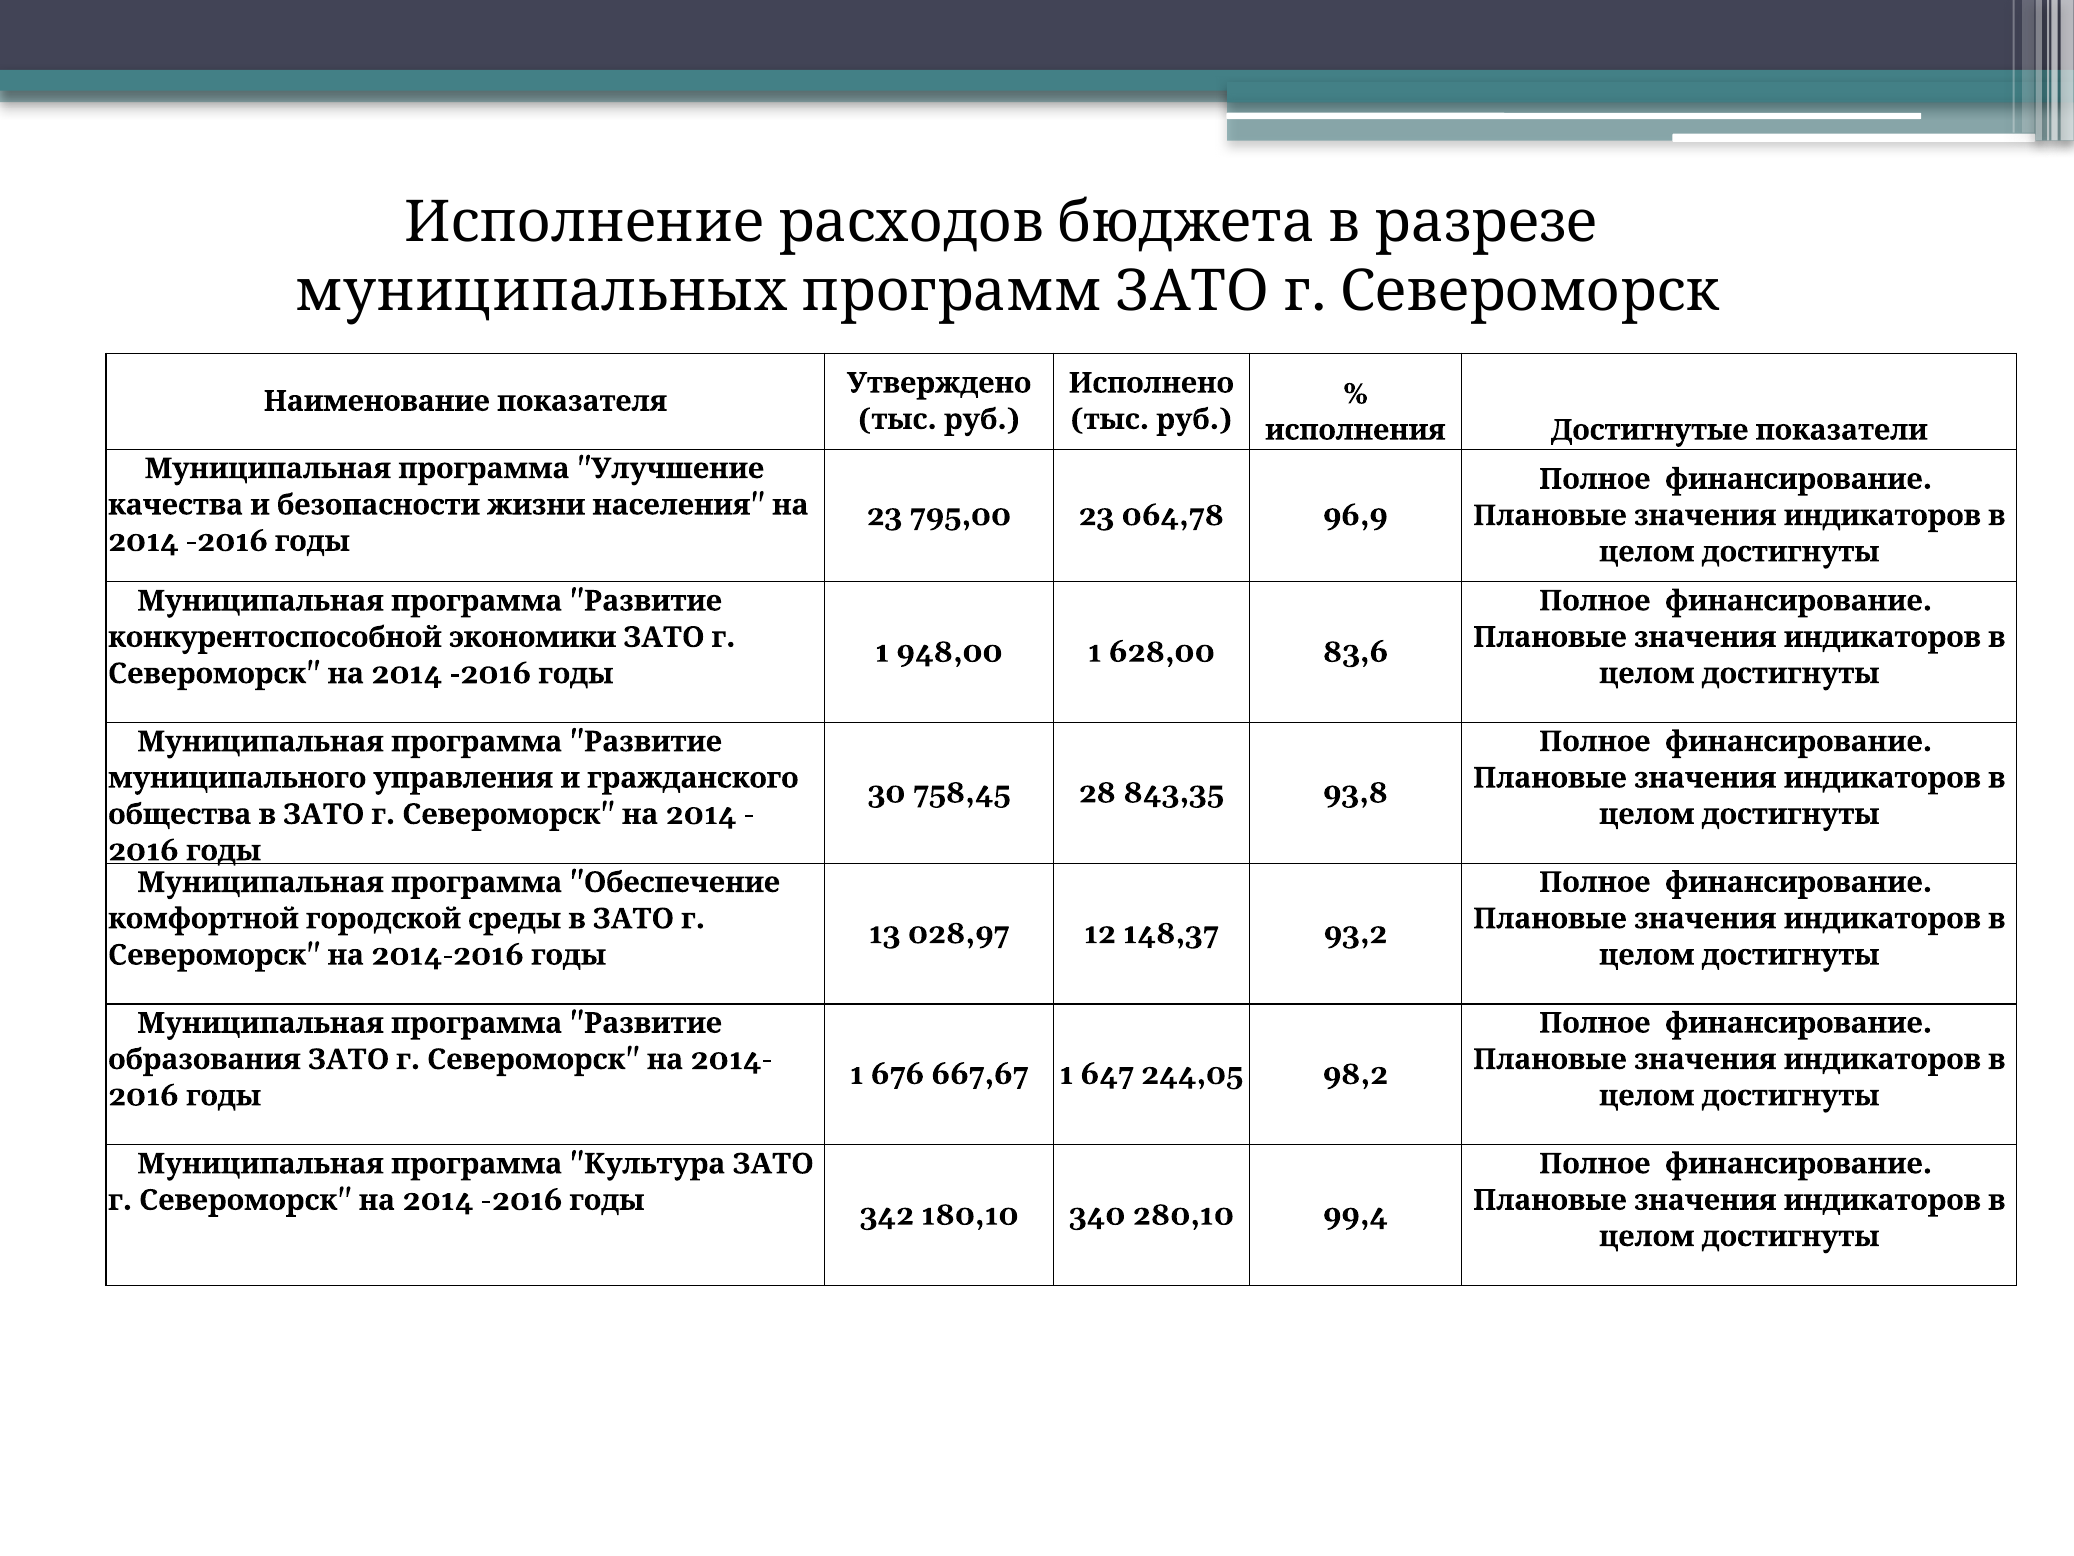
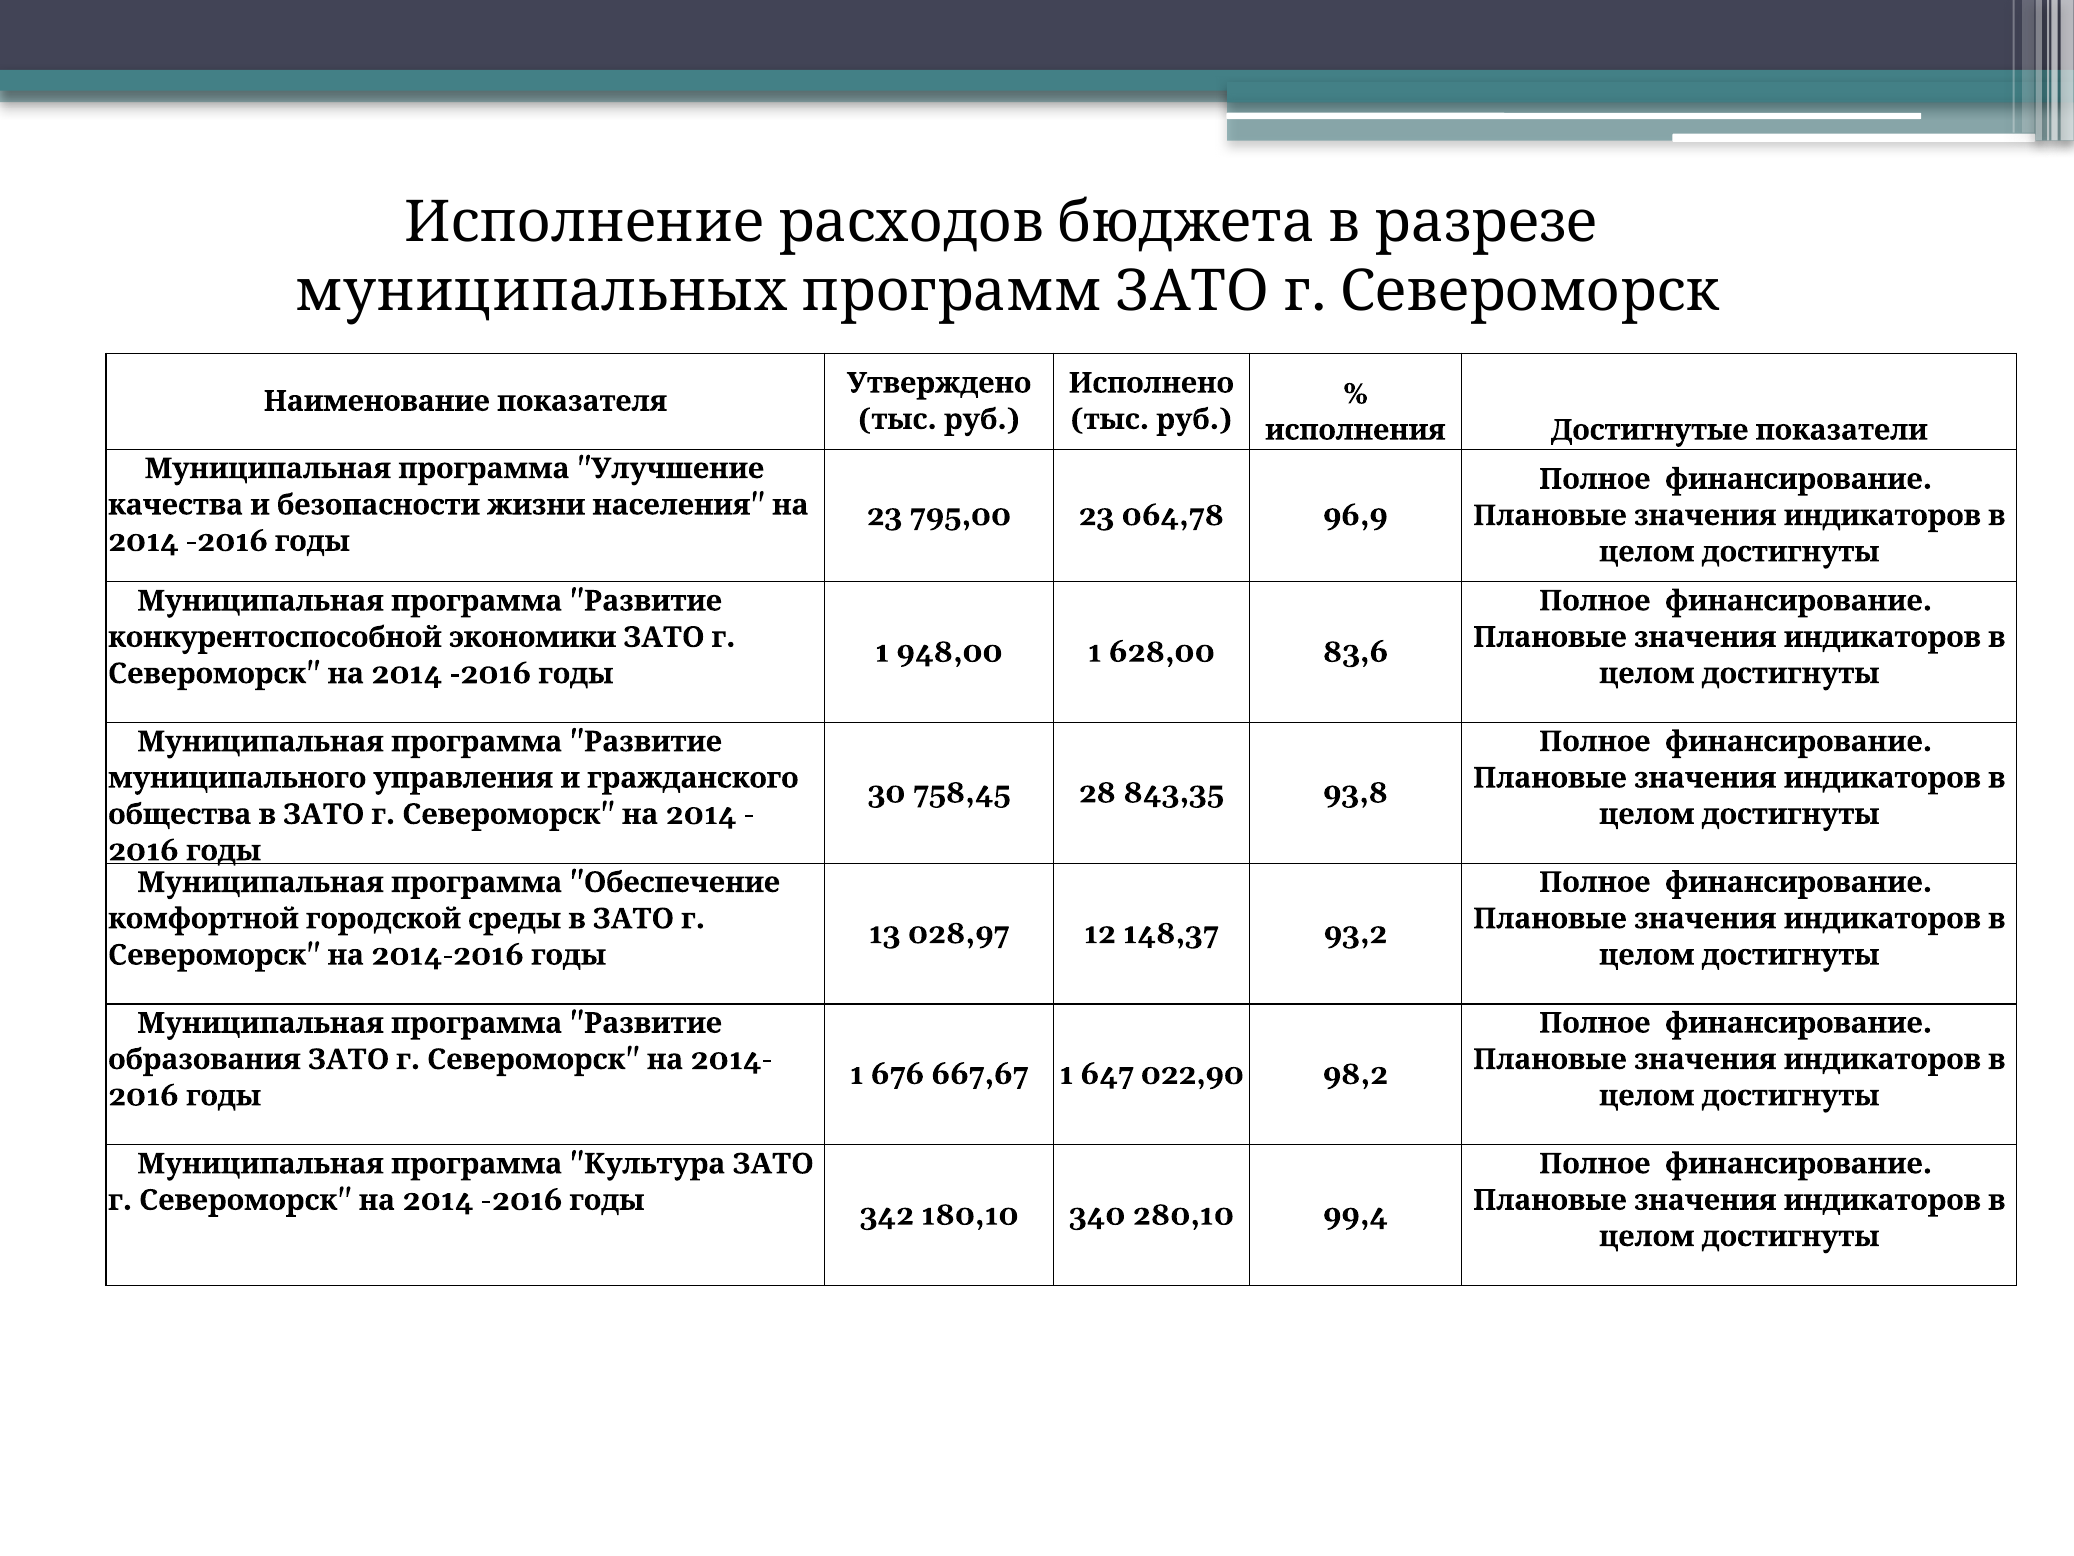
244,05: 244,05 -> 022,90
